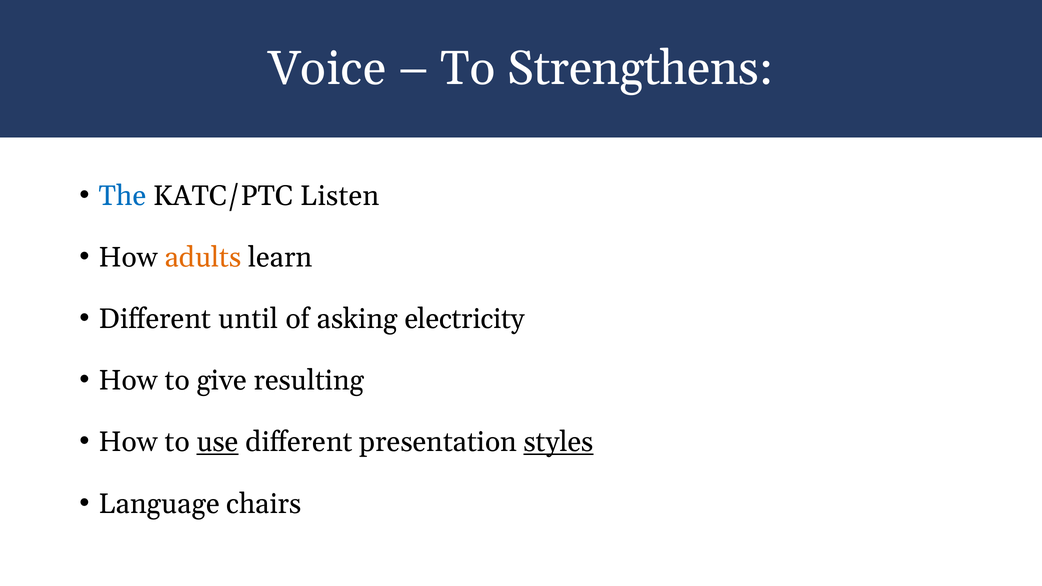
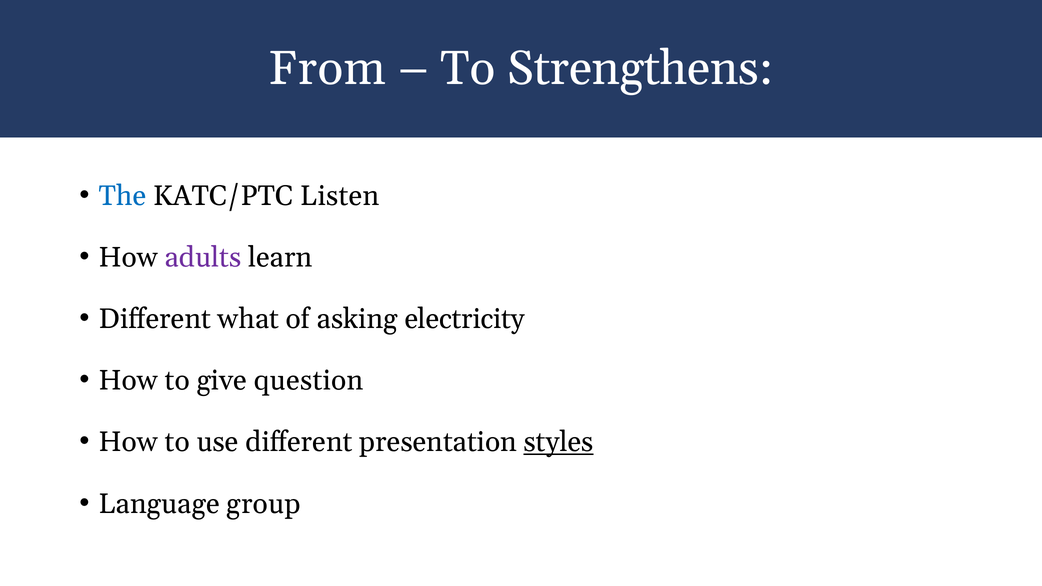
Voice: Voice -> From
adults colour: orange -> purple
until: until -> what
resulting: resulting -> question
use underline: present -> none
chairs: chairs -> group
